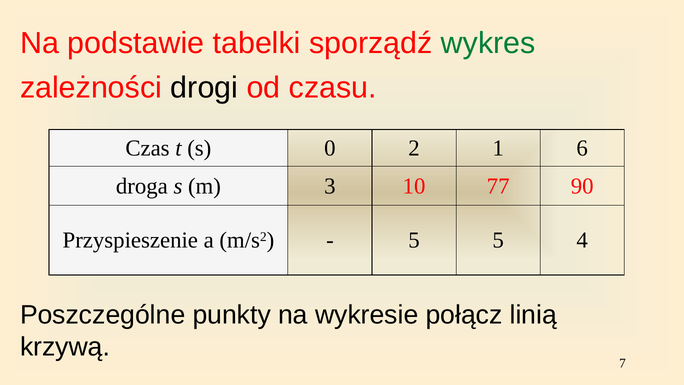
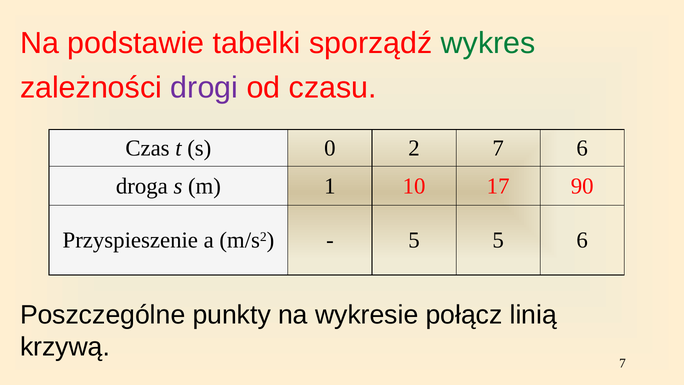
drogi colour: black -> purple
2 1: 1 -> 7
3: 3 -> 1
77: 77 -> 17
5 4: 4 -> 6
